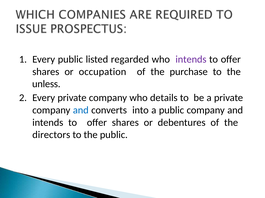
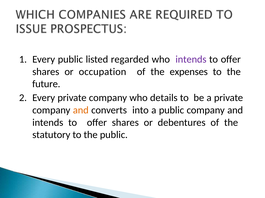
purchase: purchase -> expenses
unless: unless -> future
and at (81, 111) colour: blue -> orange
directors: directors -> statutory
